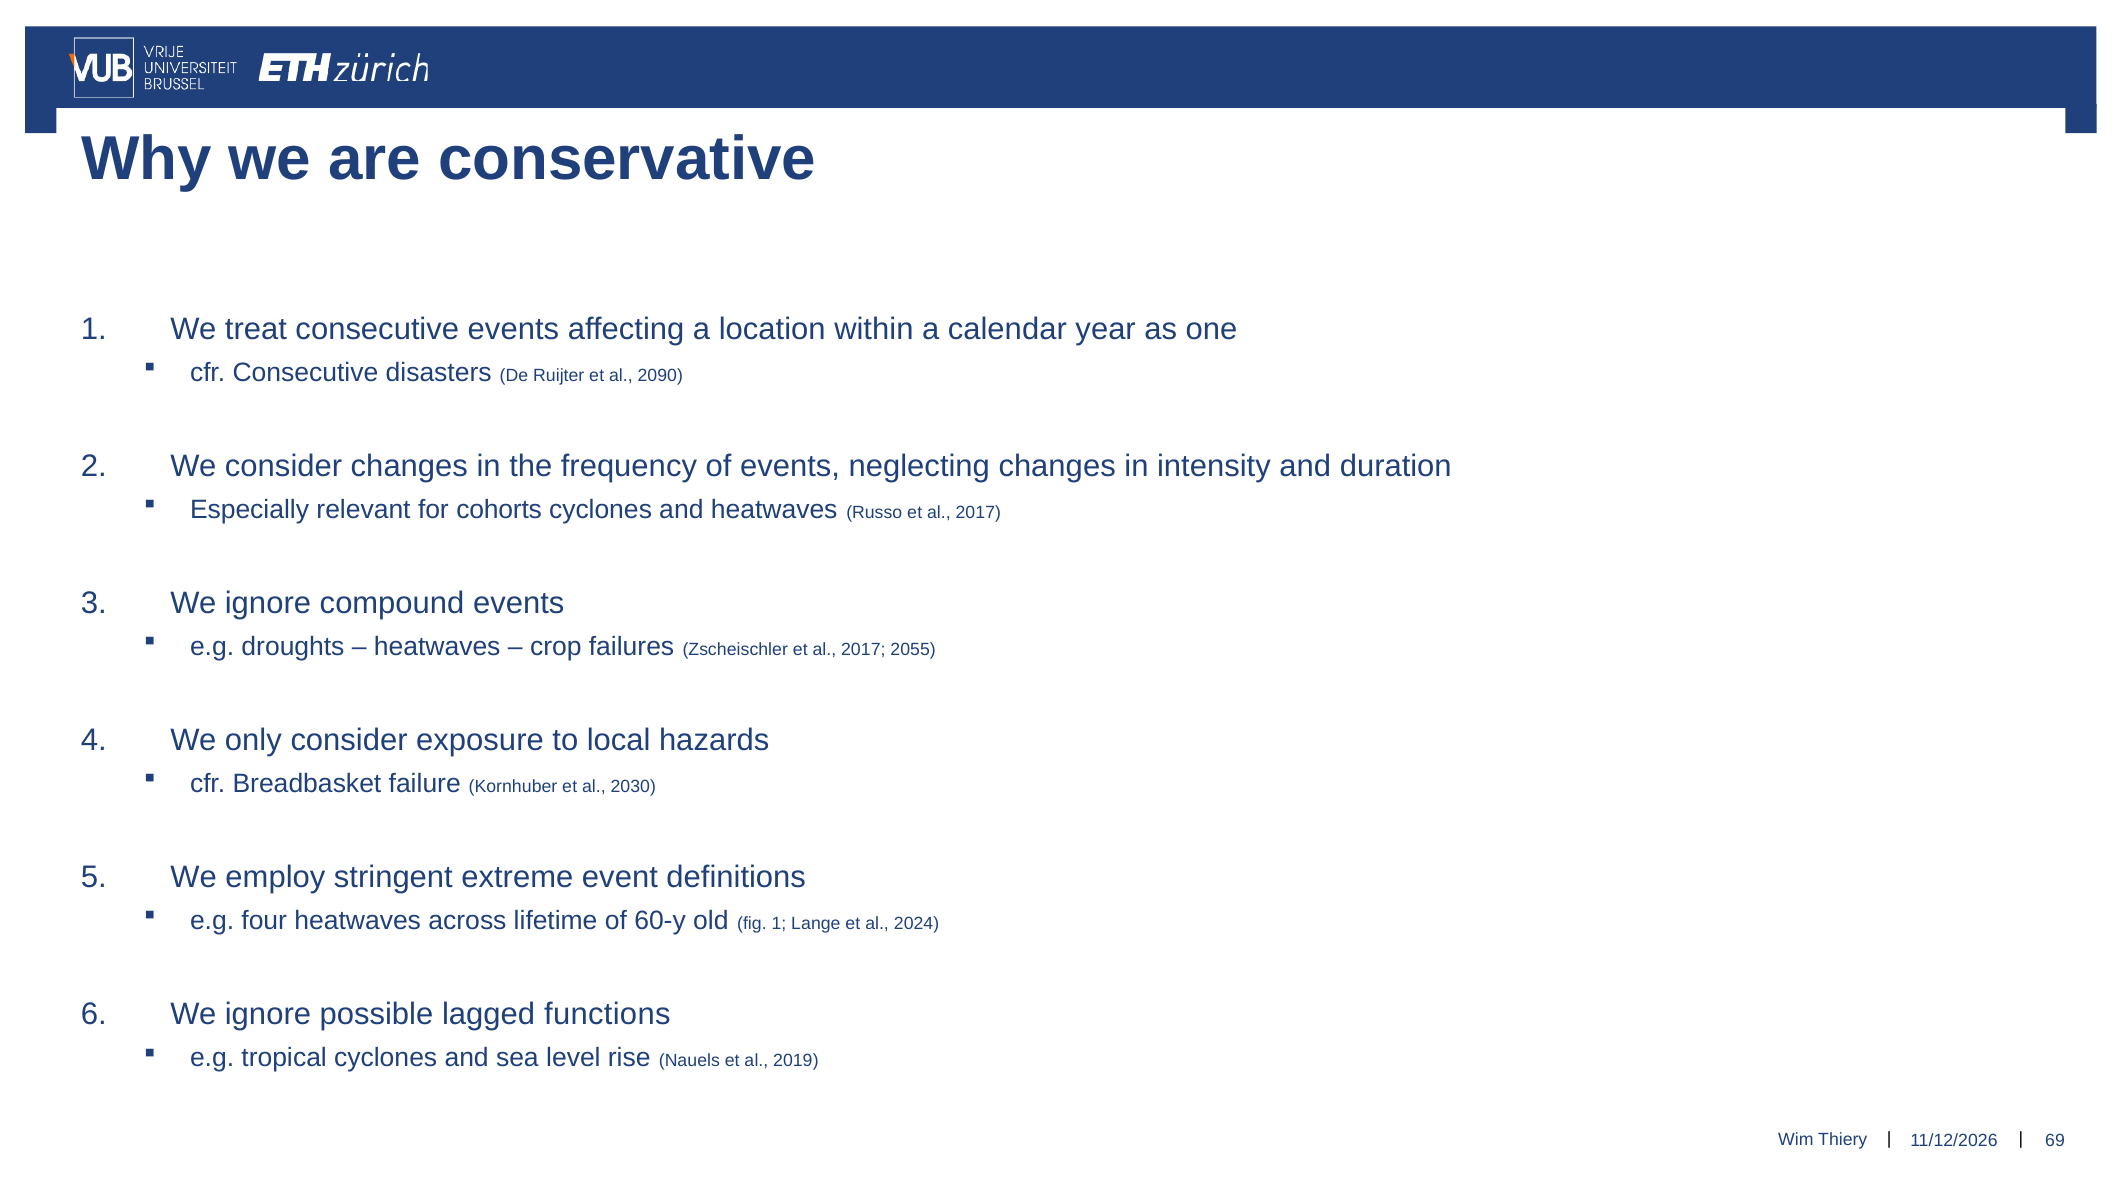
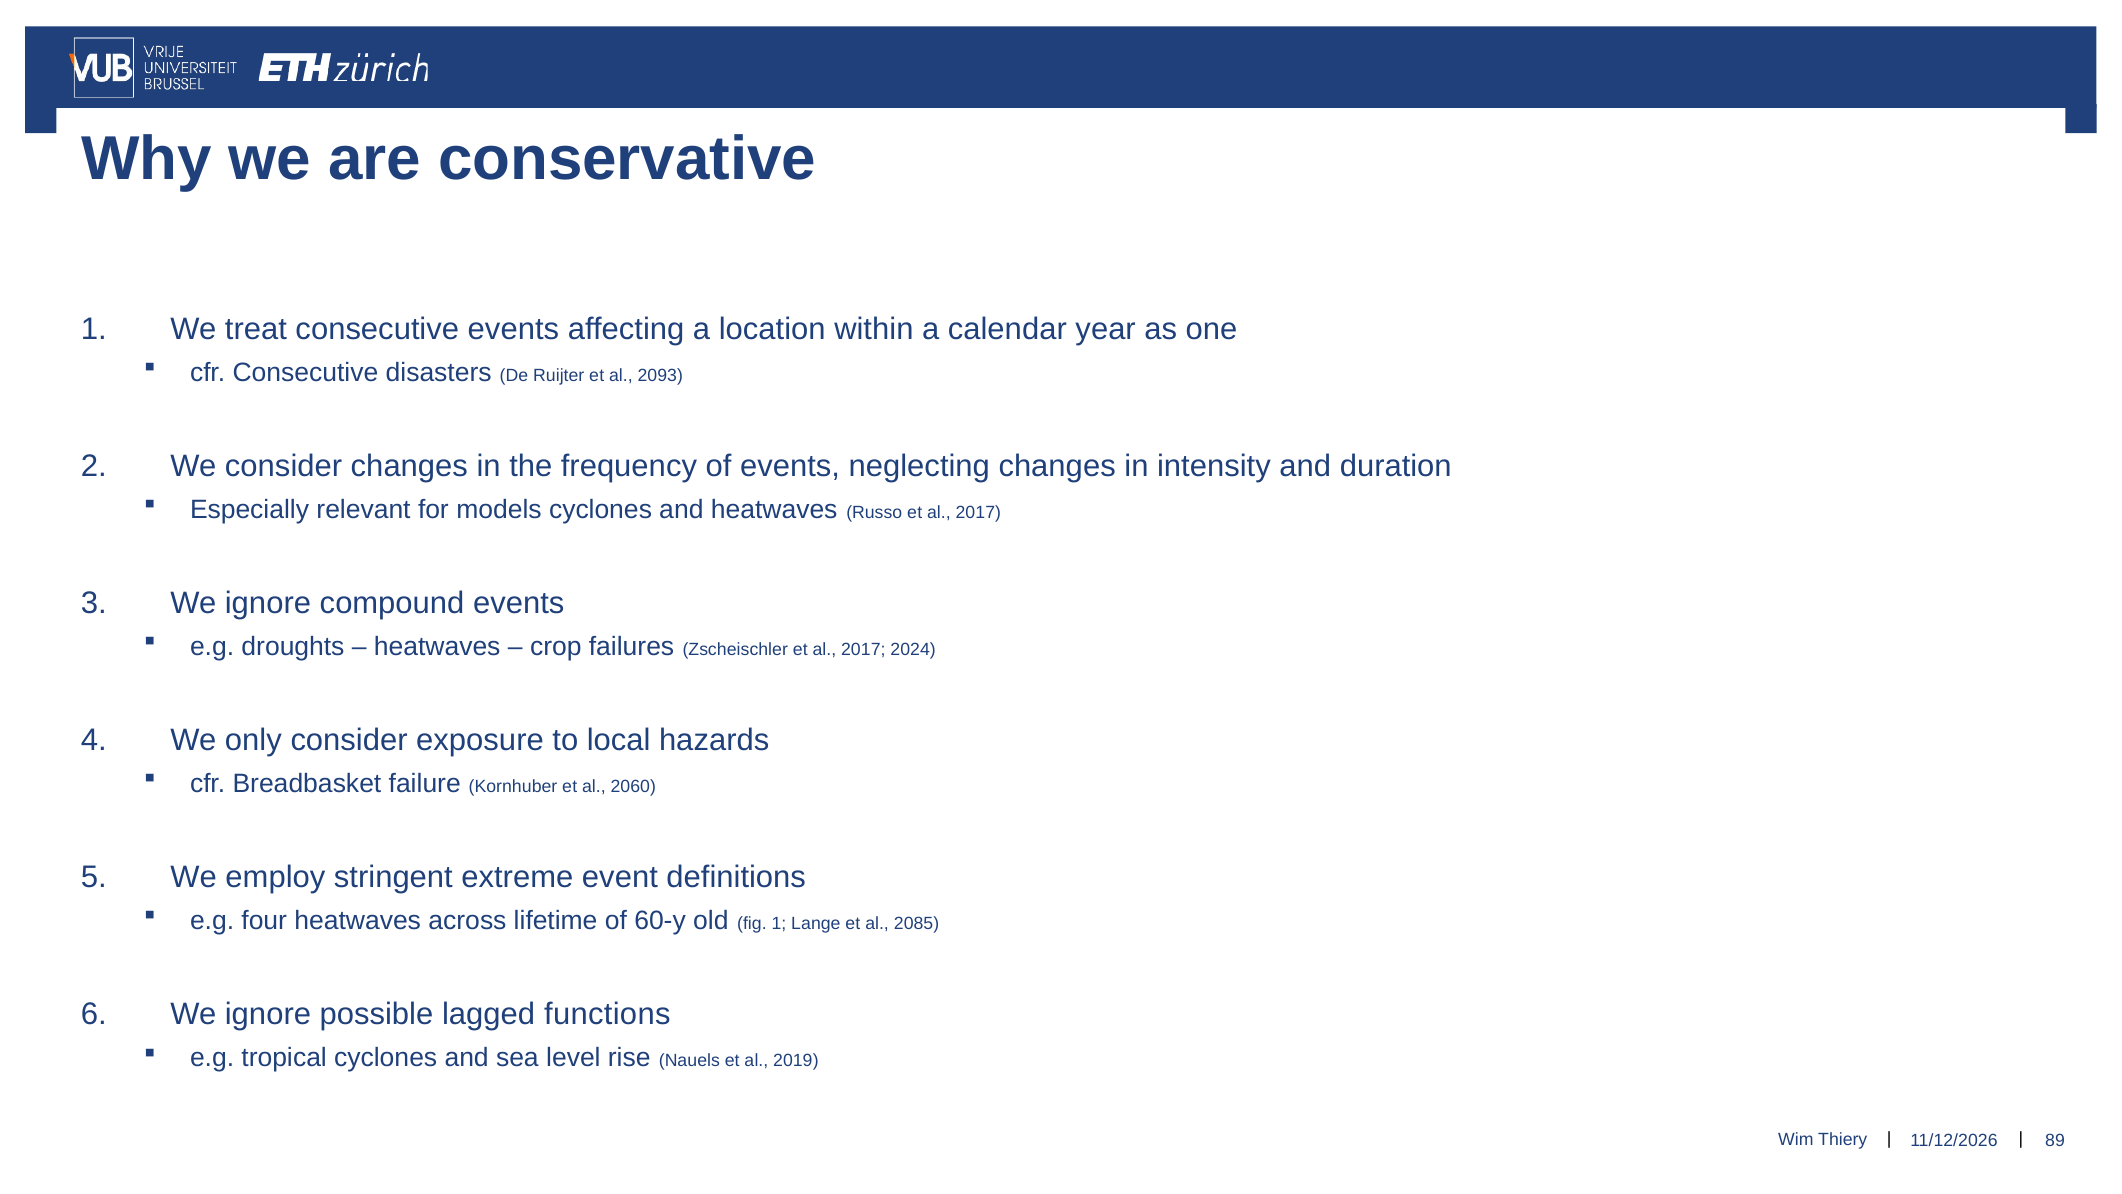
2090: 2090 -> 2093
cohorts: cohorts -> models
2055: 2055 -> 2024
2030: 2030 -> 2060
2024: 2024 -> 2085
69: 69 -> 89
